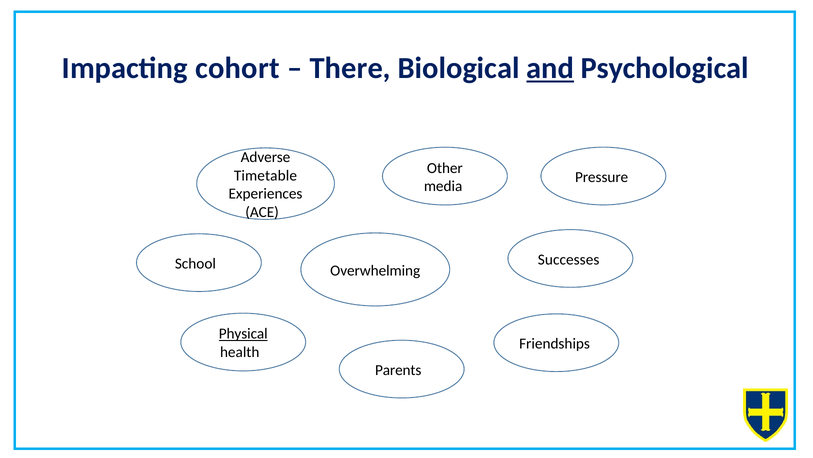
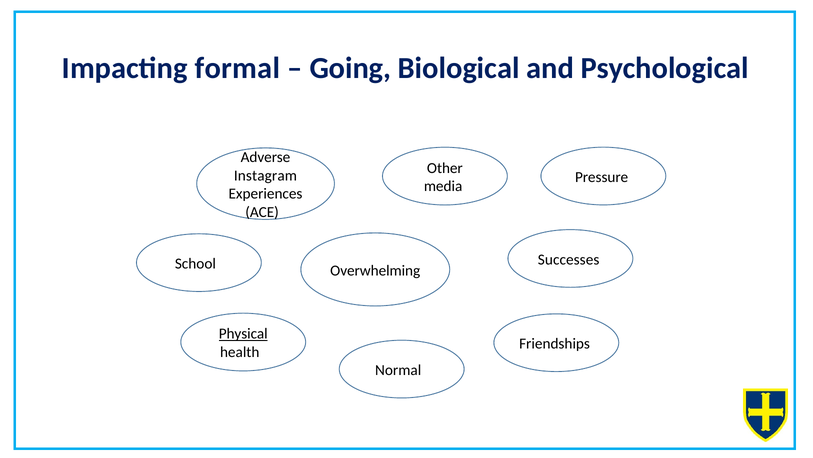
cohort: cohort -> formal
There: There -> Going
and underline: present -> none
Timetable: Timetable -> Instagram
Parents: Parents -> Normal
